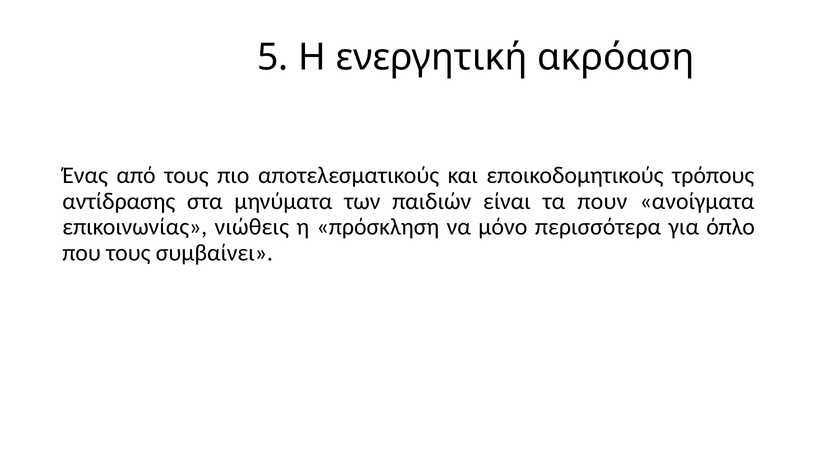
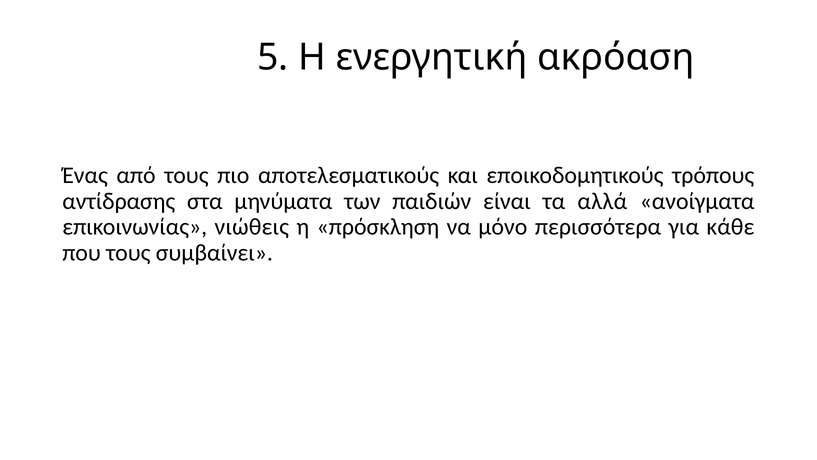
πουν: πουν -> αλλά
όπλο: όπλο -> κάθε
